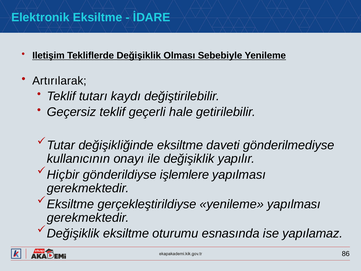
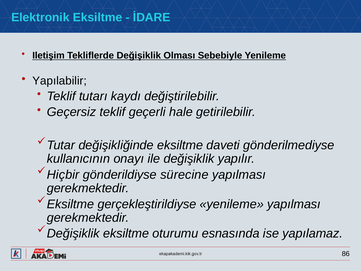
Artırılarak: Artırılarak -> Yapılabilir
işlemlere: işlemlere -> sürecine
